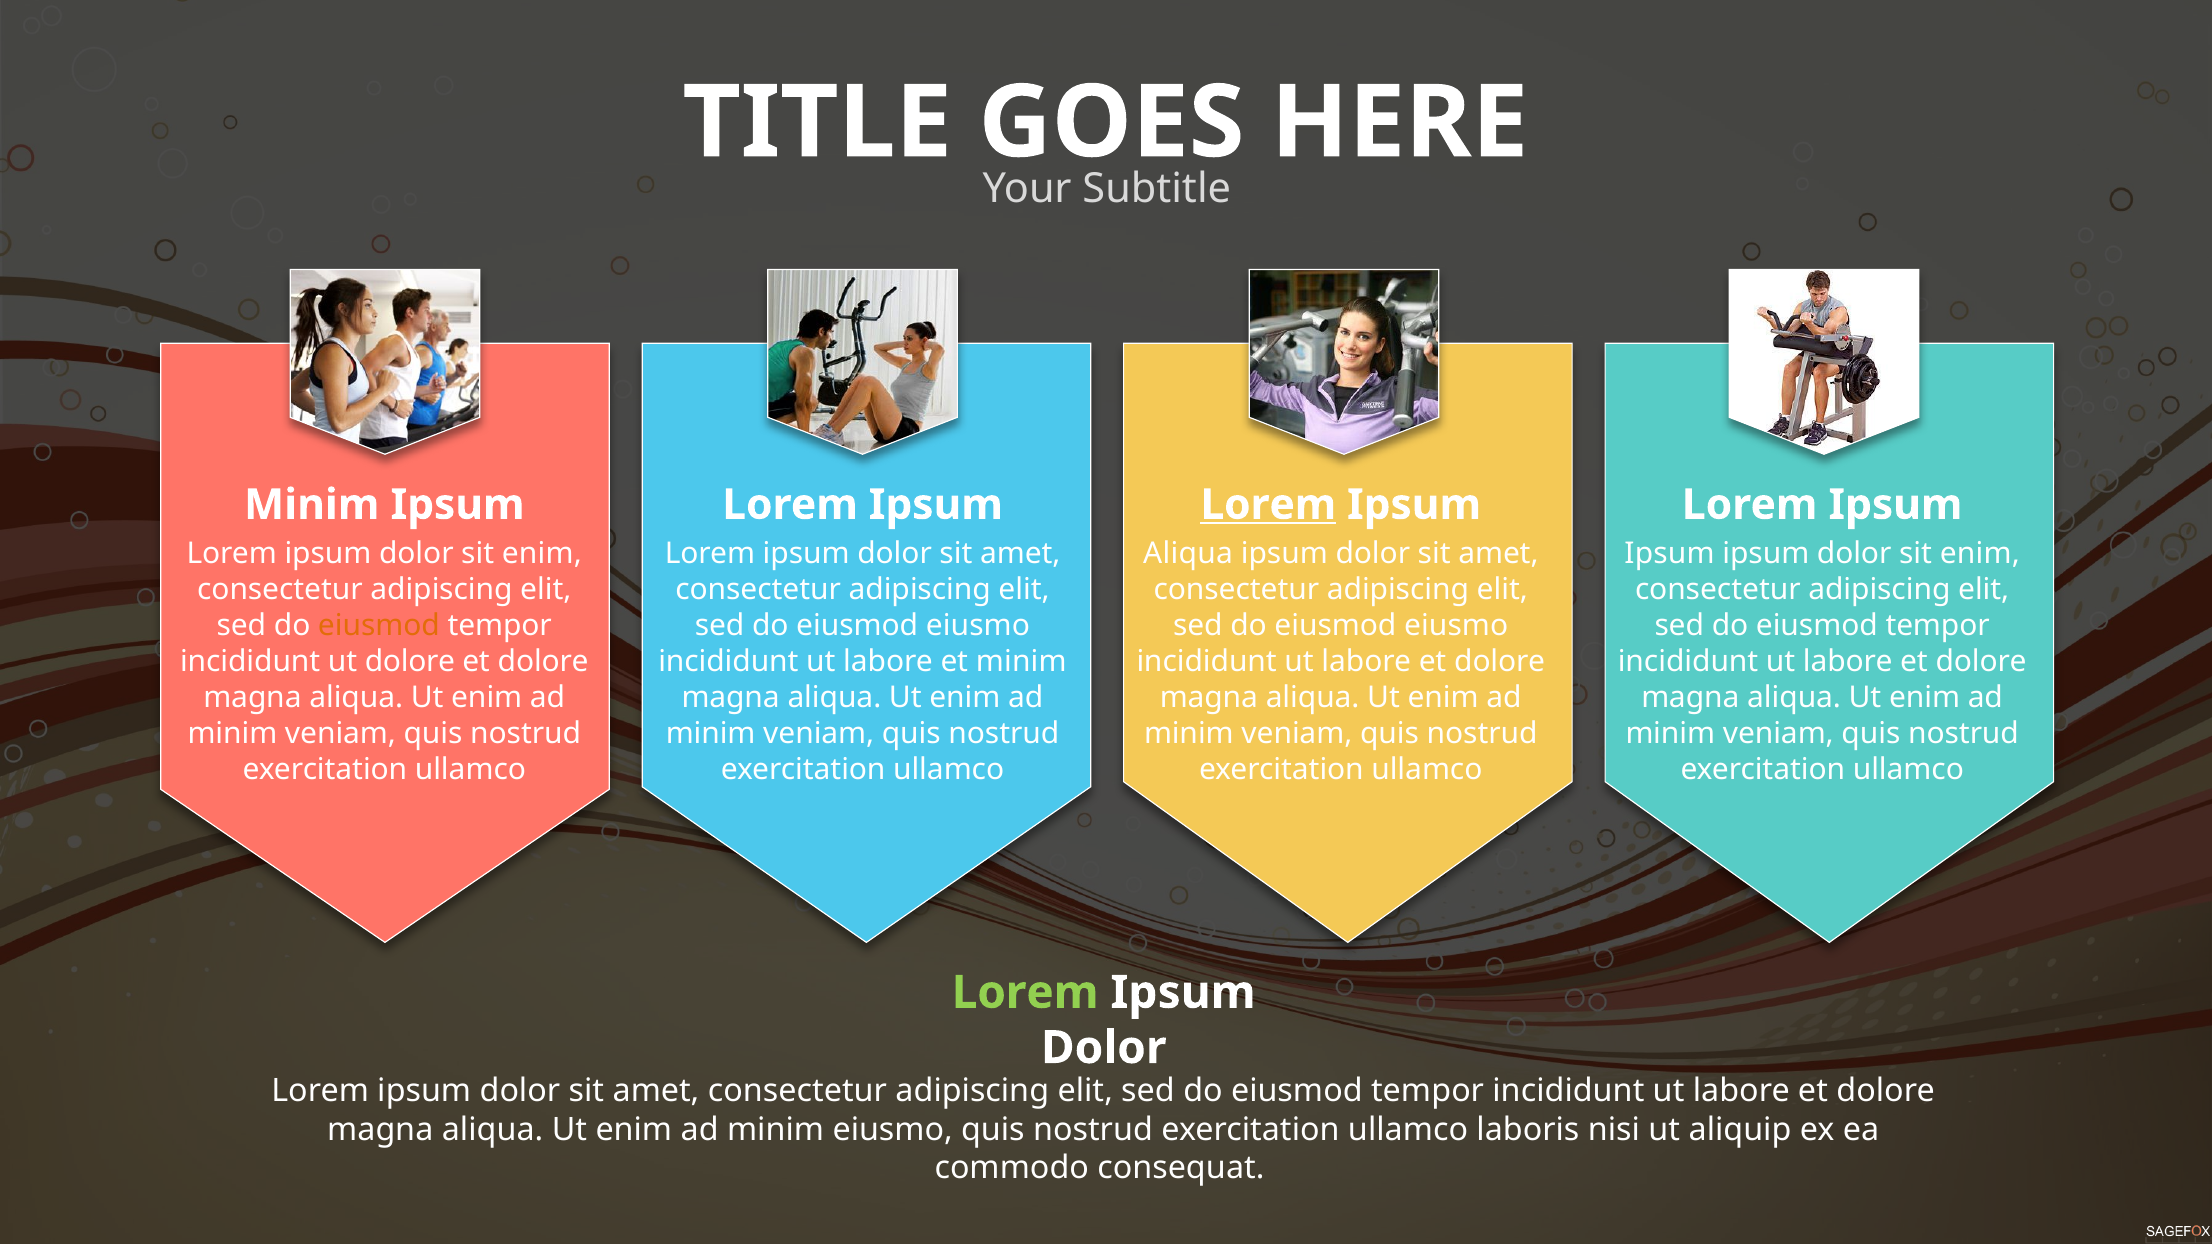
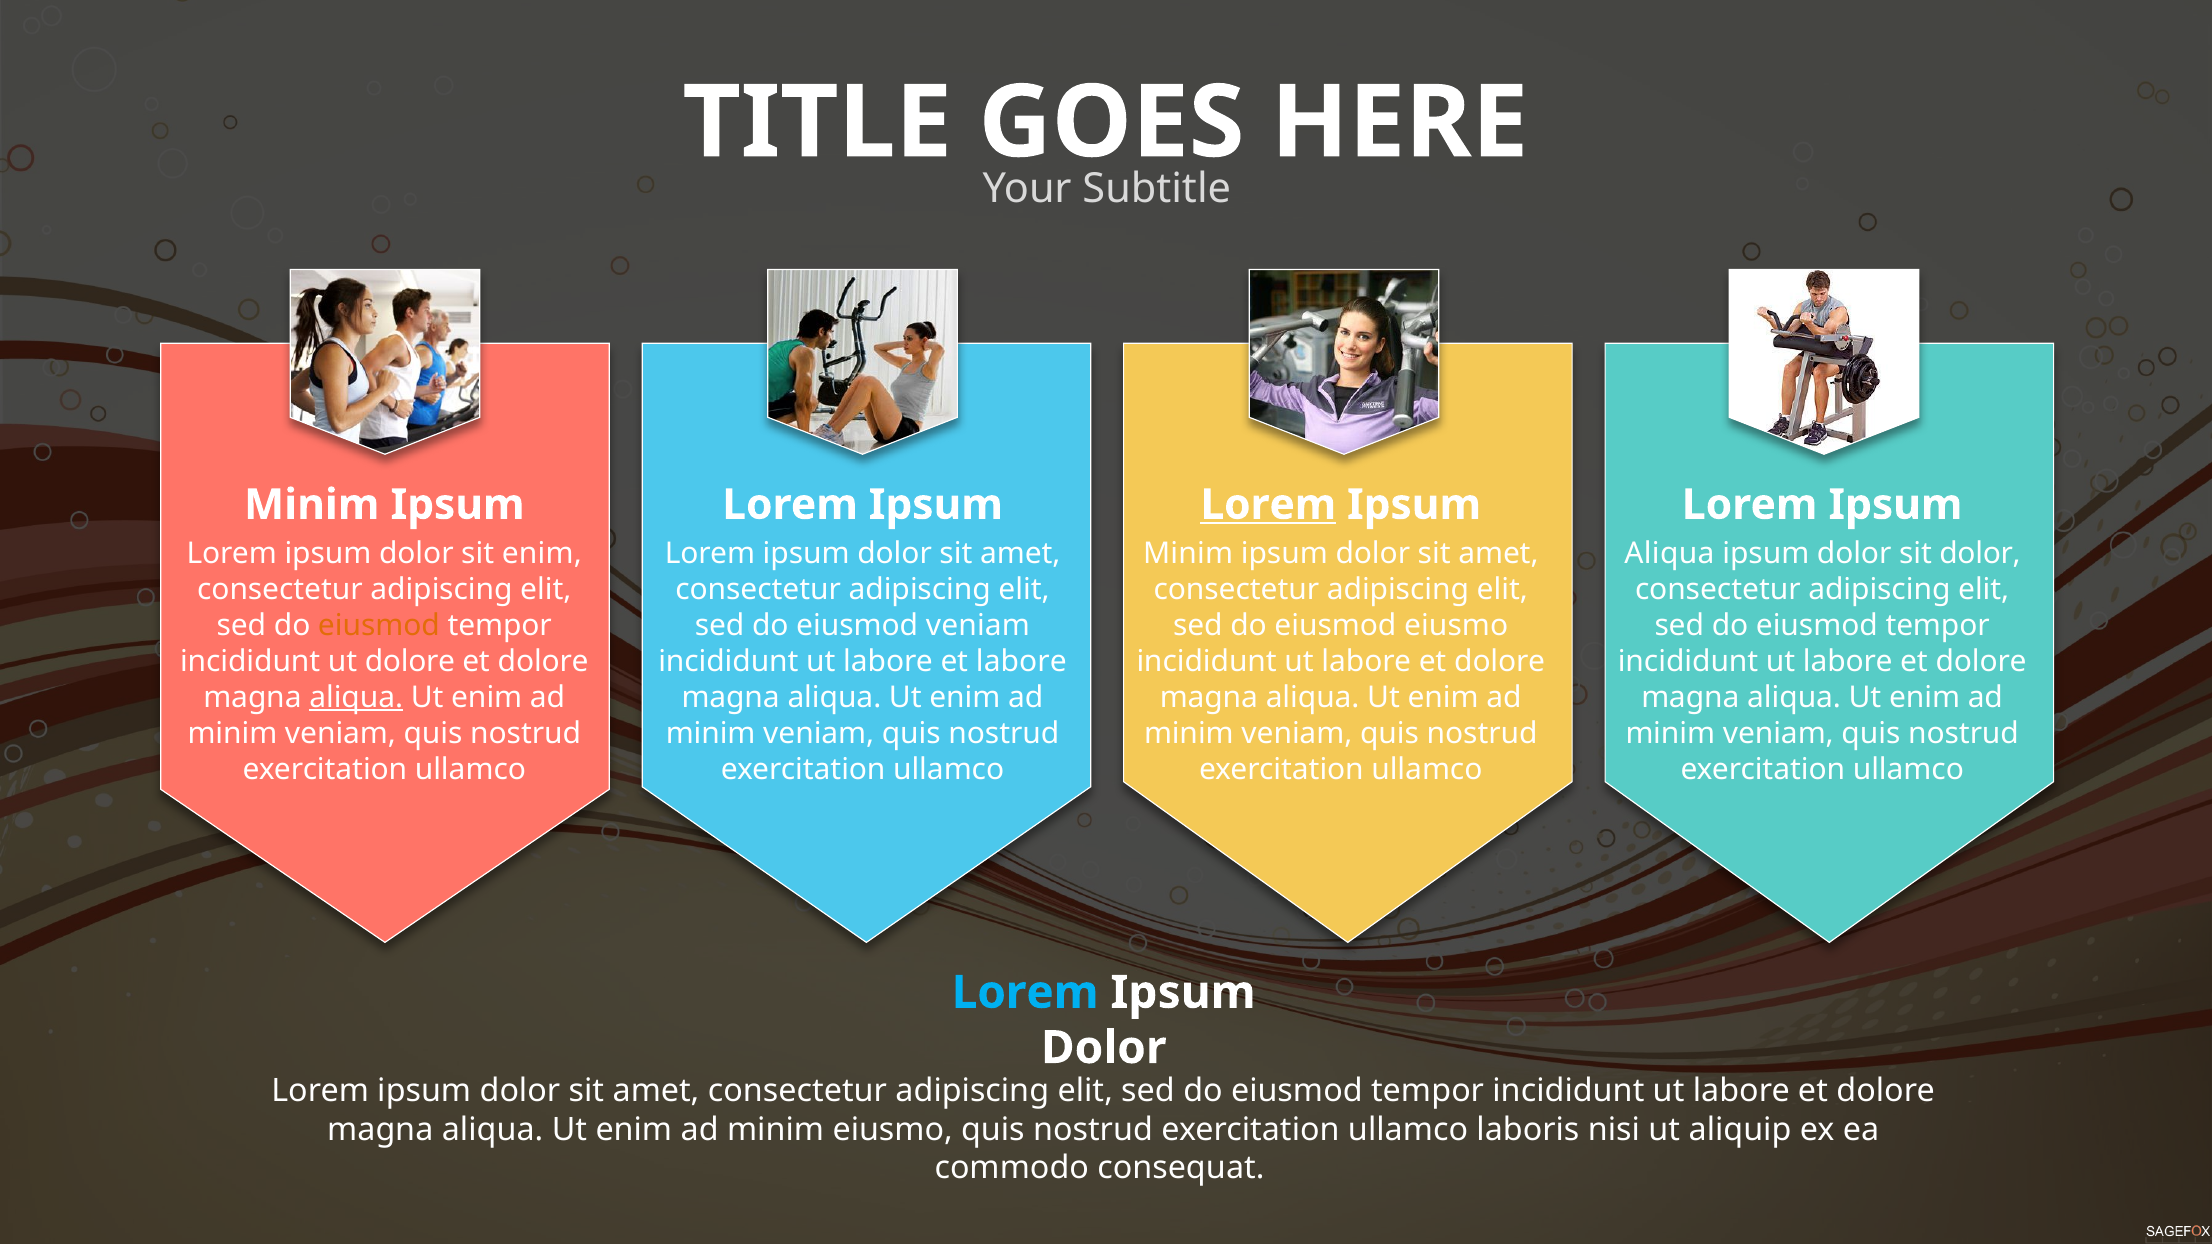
Aliqua at (1188, 554): Aliqua -> Minim
Ipsum at (1670, 554): Ipsum -> Aliqua
enim at (1980, 554): enim -> dolor
eiusmo at (978, 626): eiusmo -> veniam
et minim: minim -> labore
aliqua at (356, 698) underline: none -> present
Lorem at (1025, 993) colour: light green -> light blue
